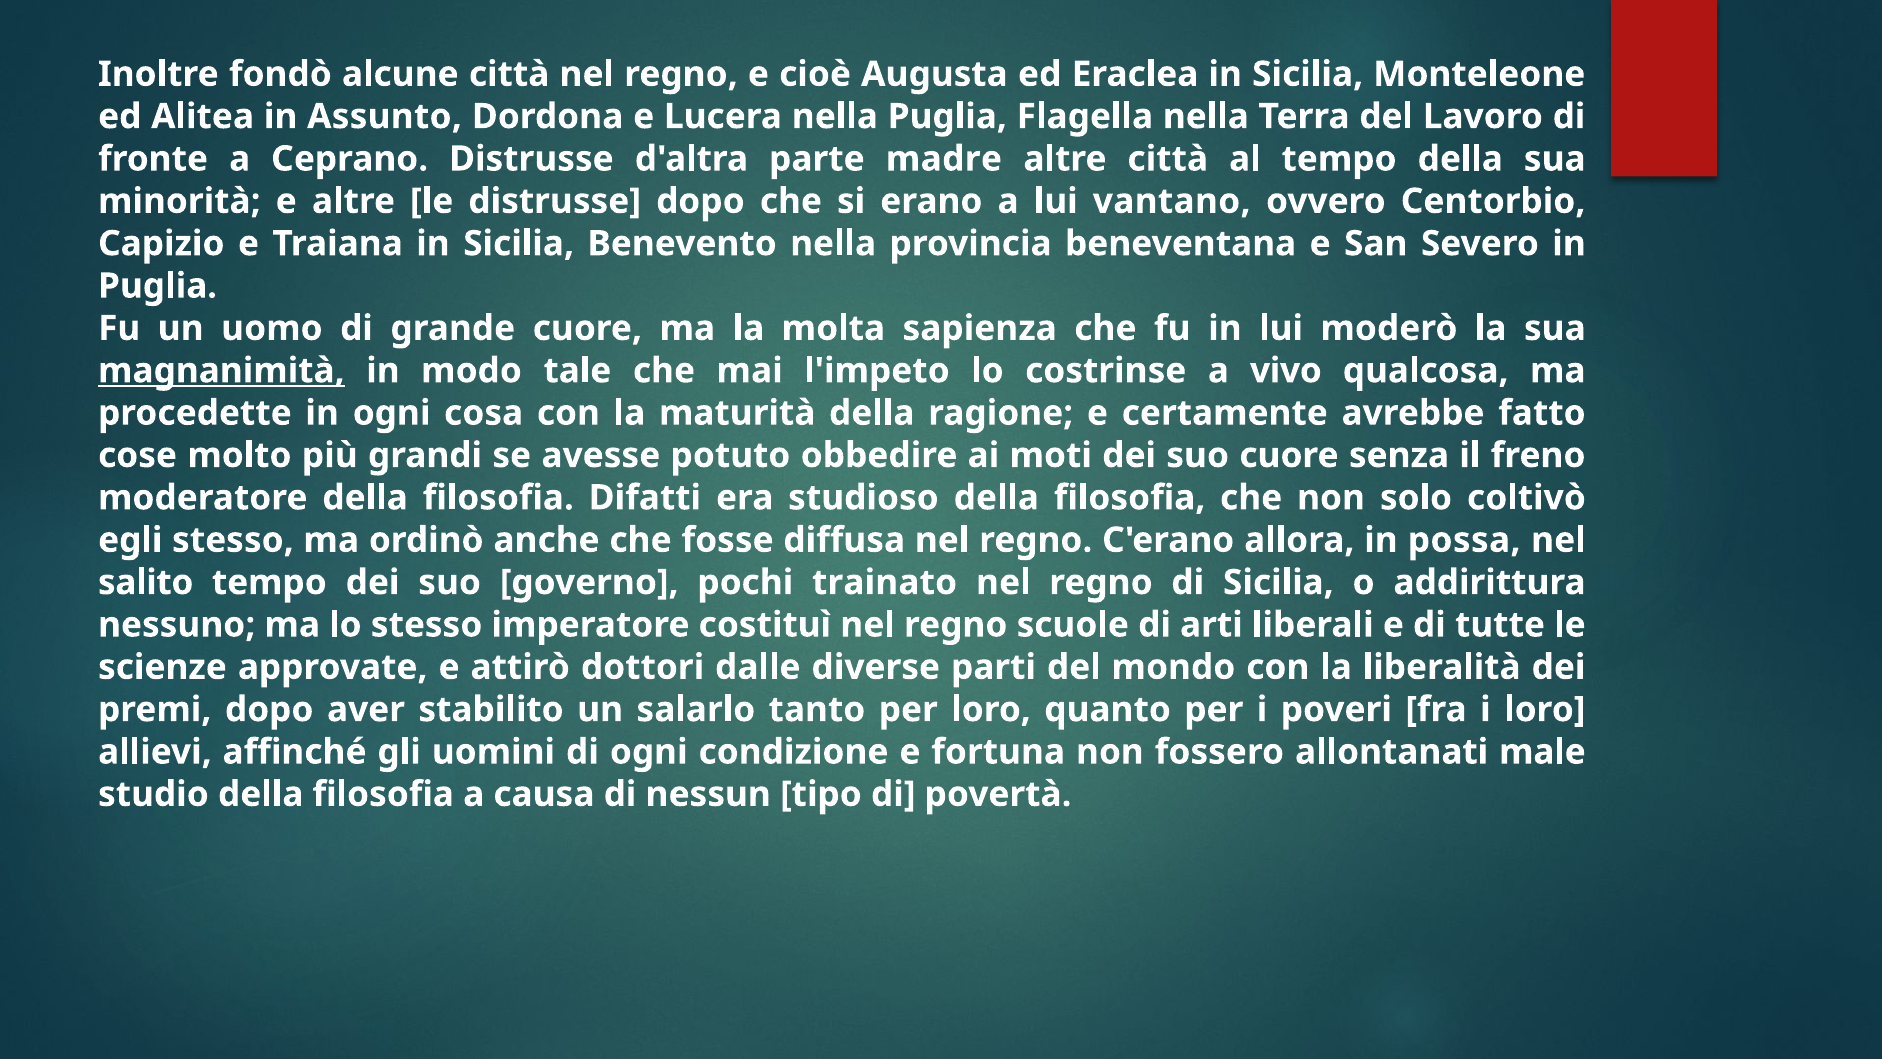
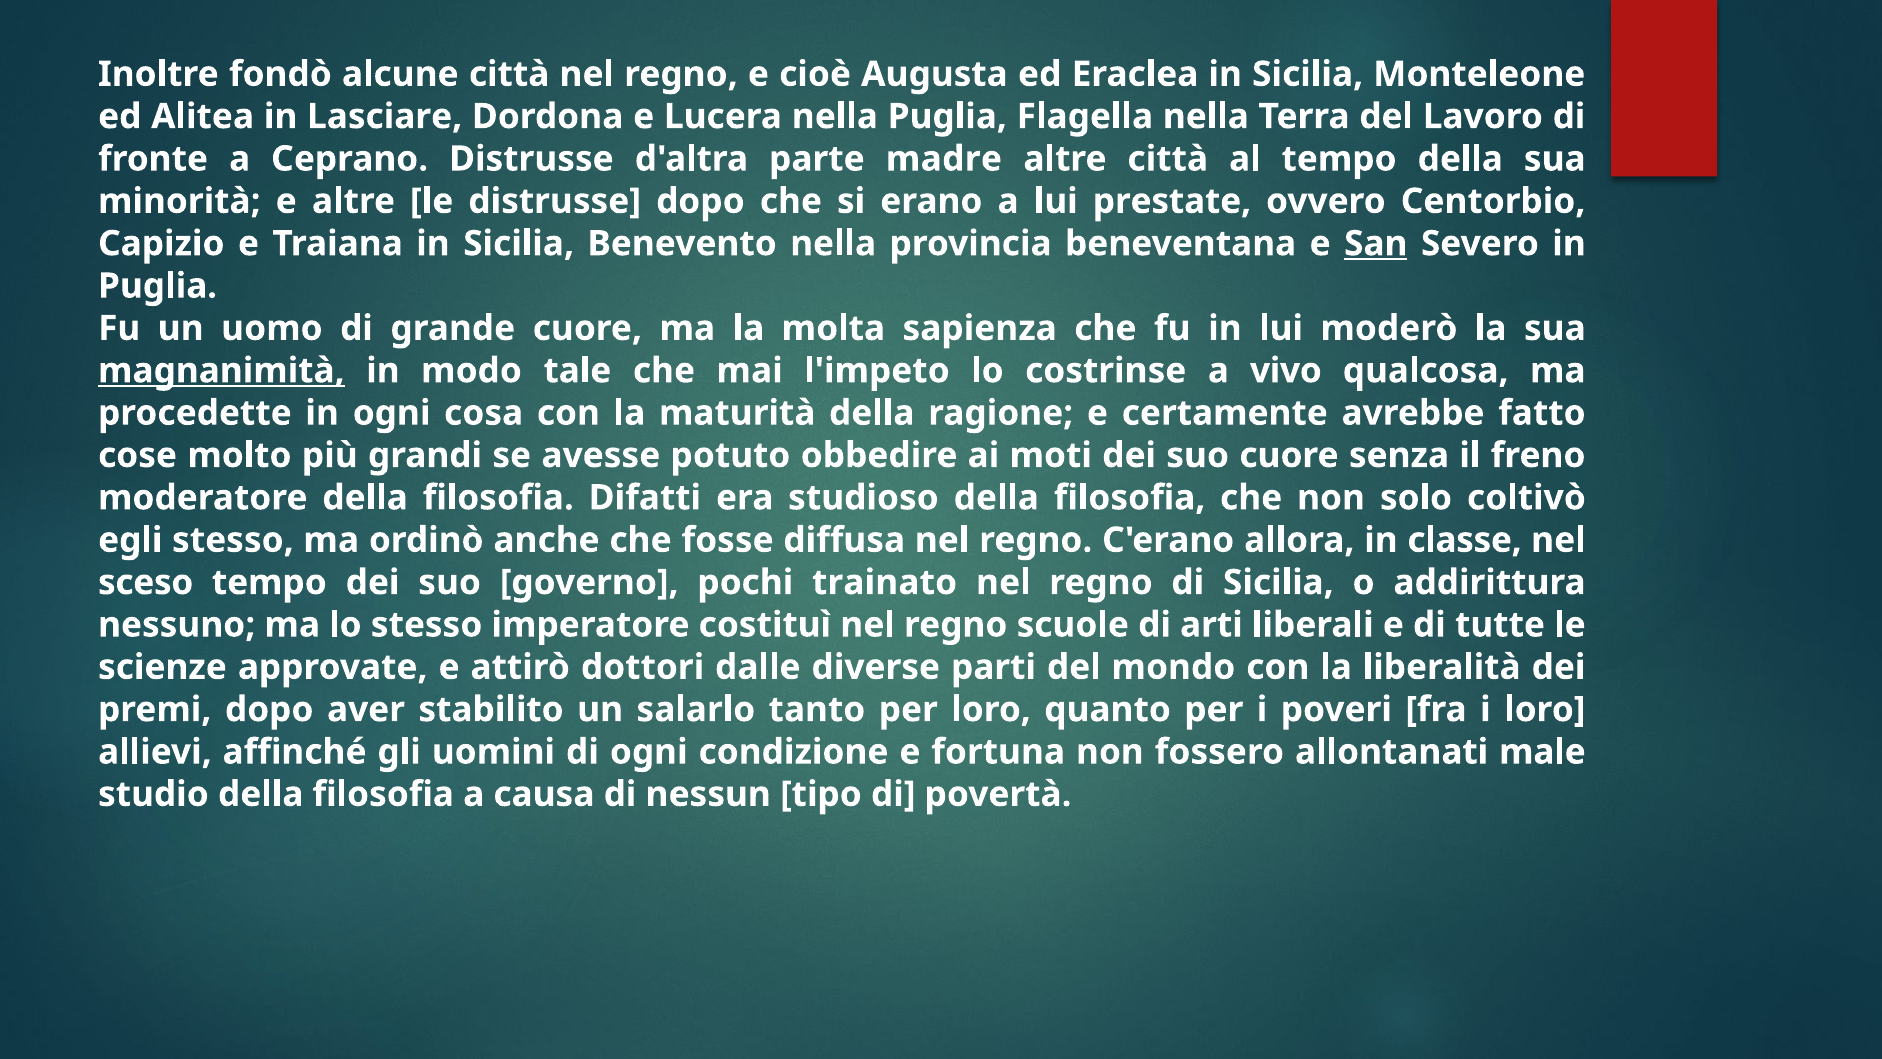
Assunto: Assunto -> Lasciare
vantano: vantano -> prestate
San underline: none -> present
possa: possa -> classe
salito: salito -> sceso
